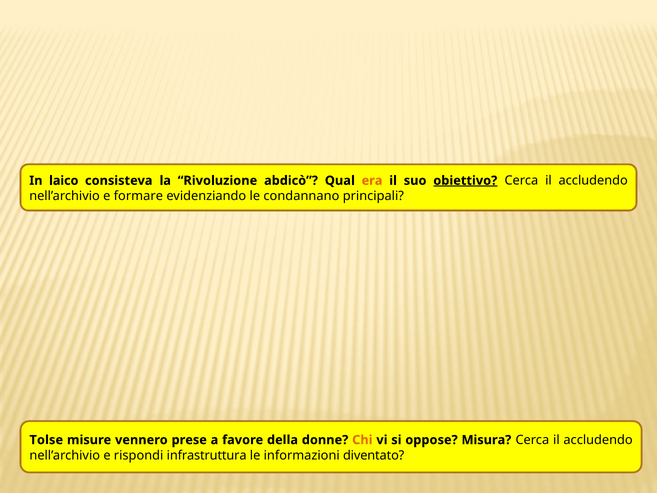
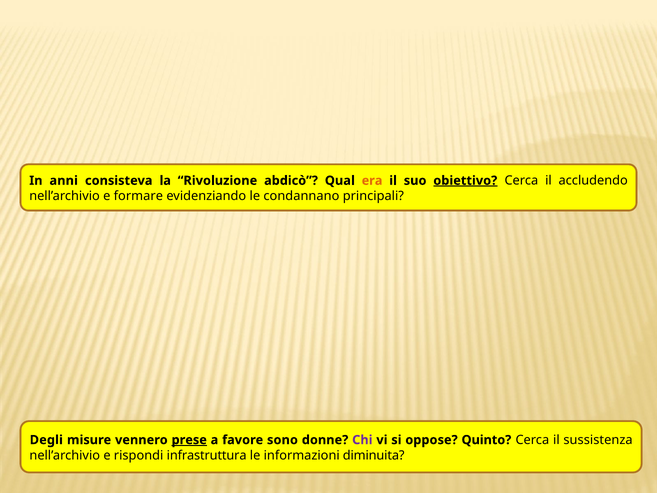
laico: laico -> anni
Tolse: Tolse -> Degli
prese underline: none -> present
della: della -> sono
Chi colour: orange -> purple
Misura: Misura -> Quinto
accludendo at (598, 440): accludendo -> sussistenza
diventato: diventato -> diminuita
